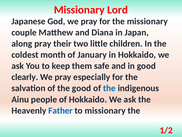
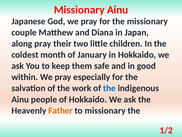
Missionary Lord: Lord -> Ainu
clearly: clearly -> within
the good: good -> work
Father colour: blue -> orange
